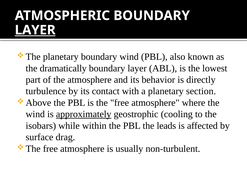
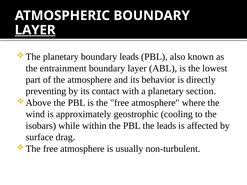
boundary wind: wind -> leads
dramatically: dramatically -> entrainment
turbulence: turbulence -> preventing
approximately underline: present -> none
